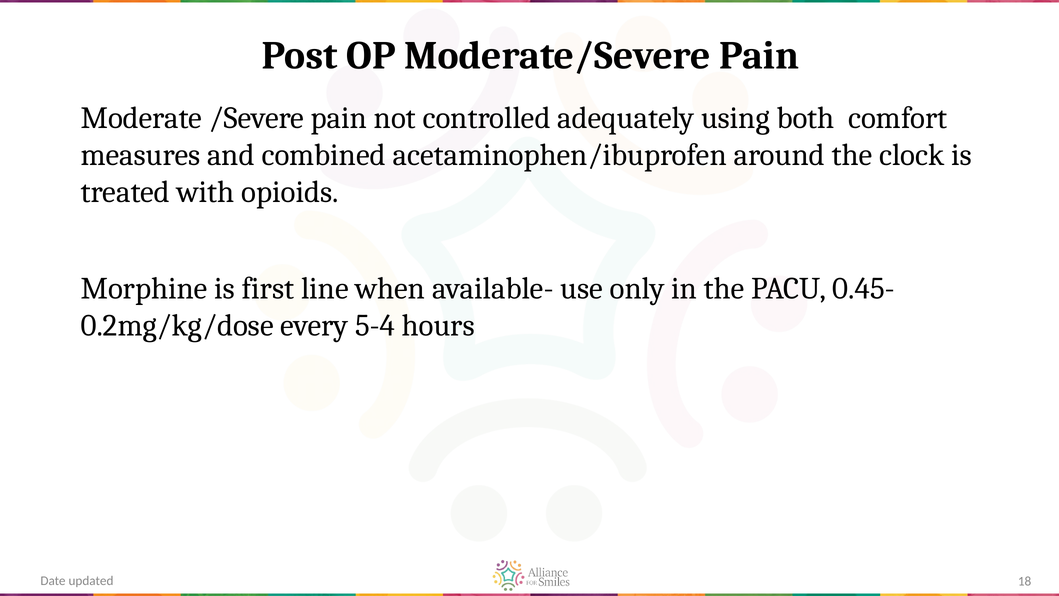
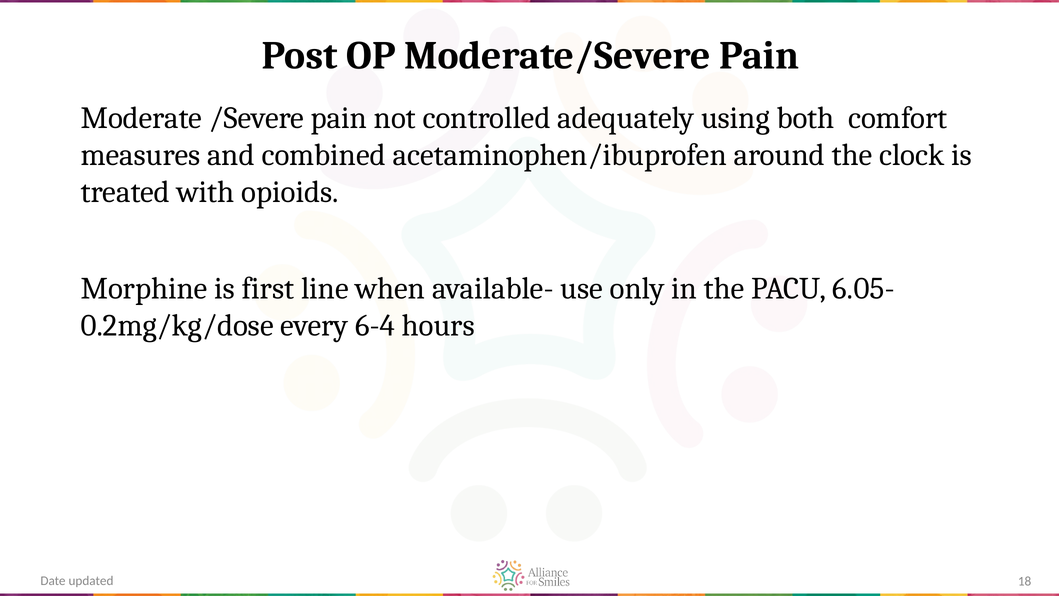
0.45-: 0.45- -> 6.05-
5-4: 5-4 -> 6-4
